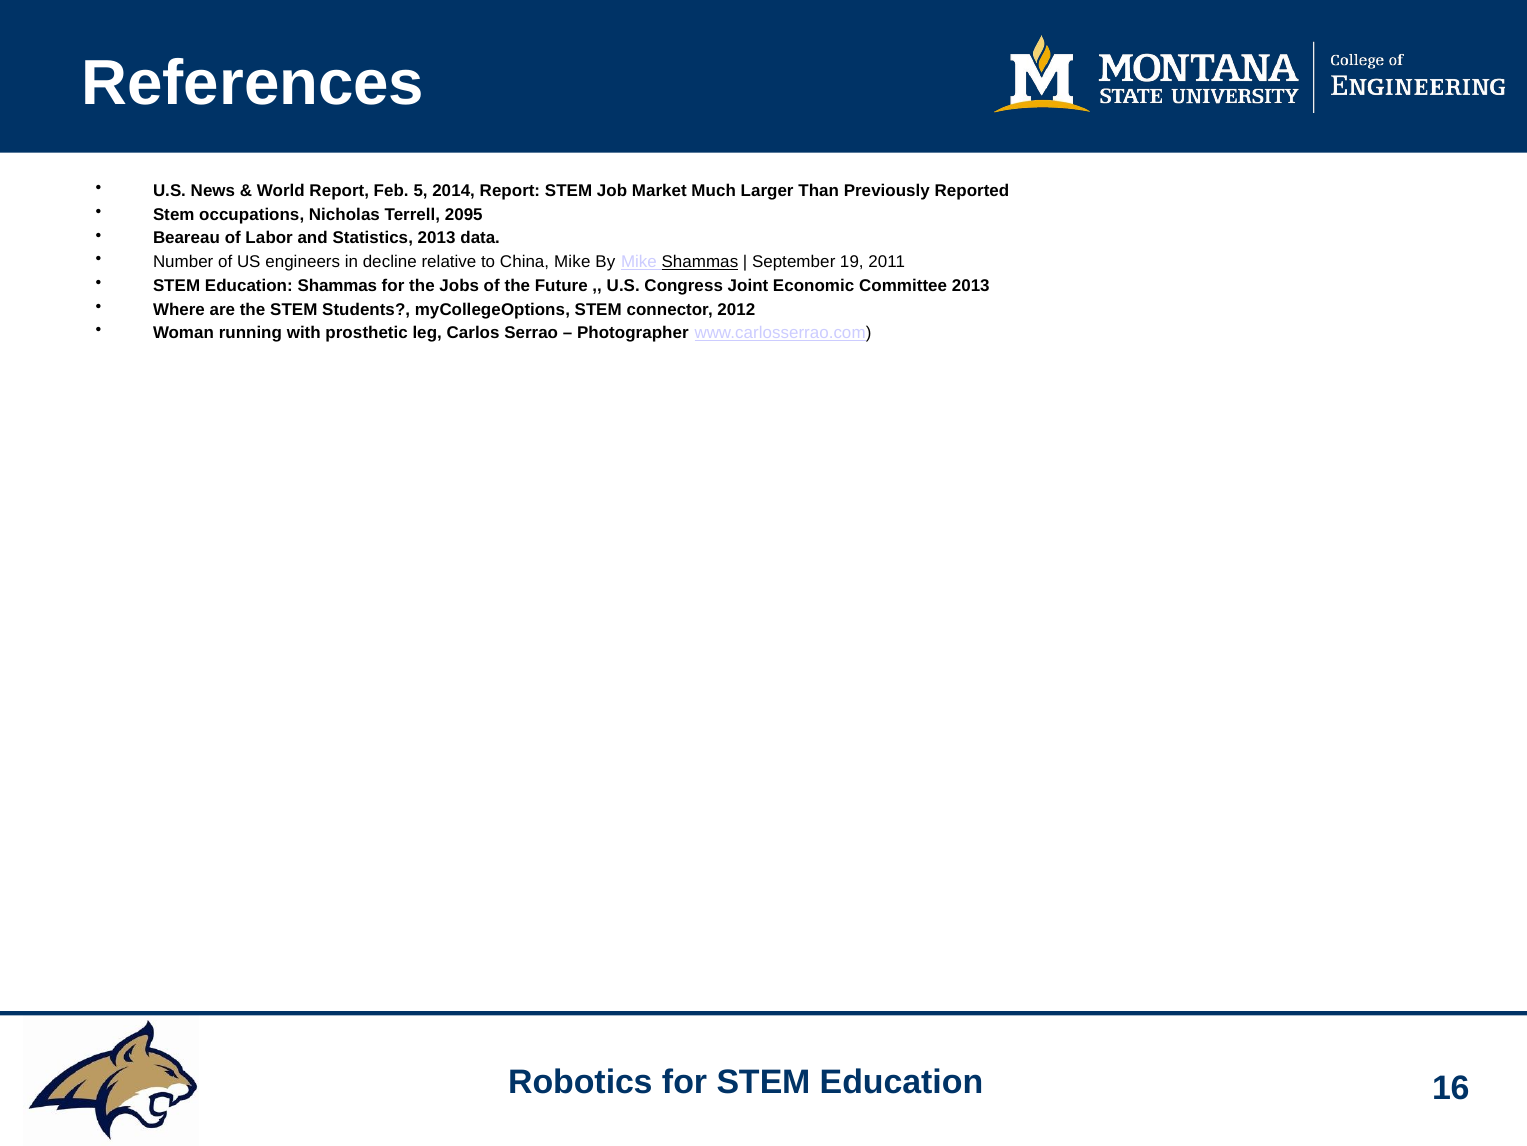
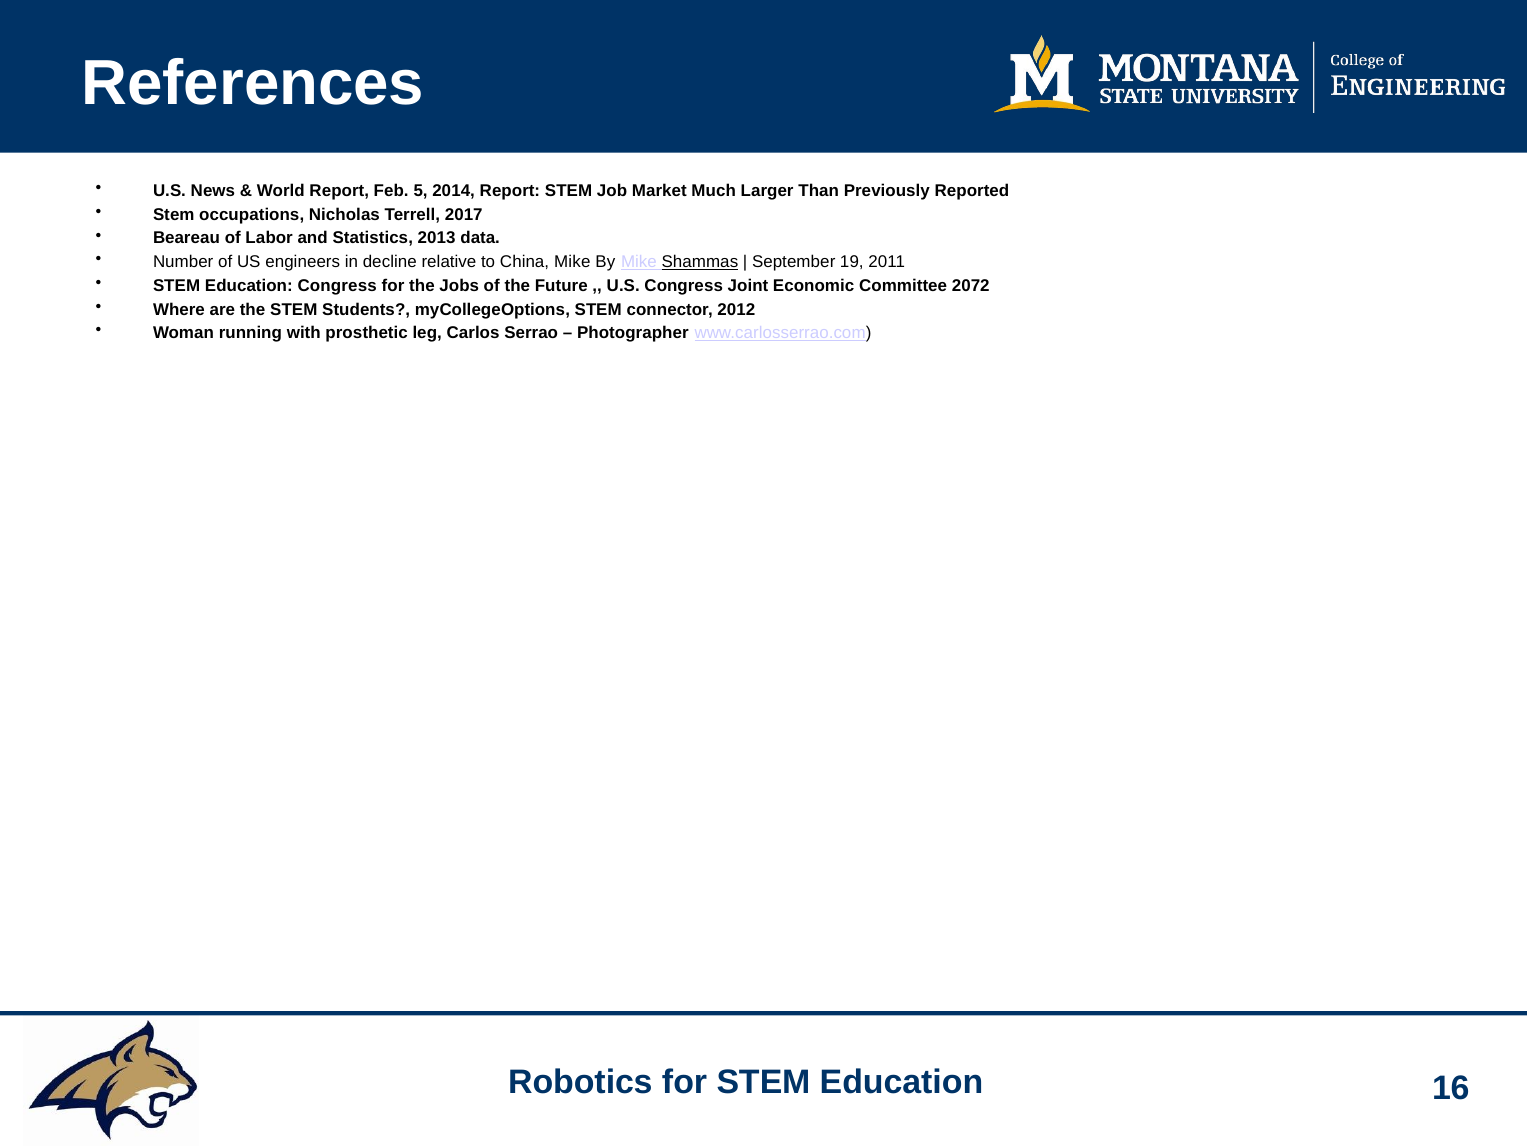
2095: 2095 -> 2017
Education Shammas: Shammas -> Congress
Committee 2013: 2013 -> 2072
